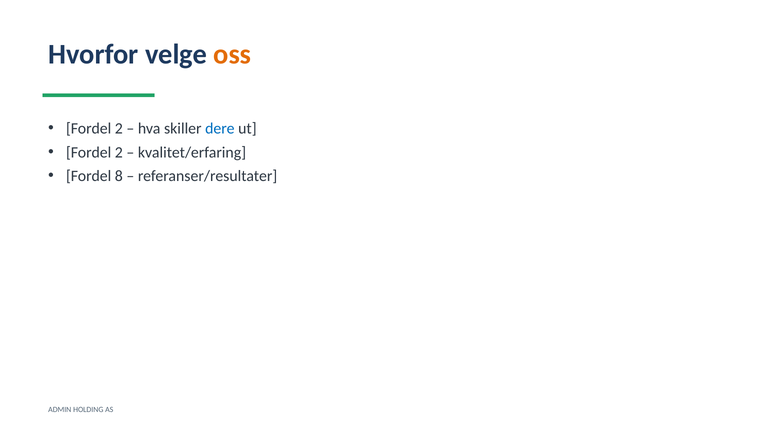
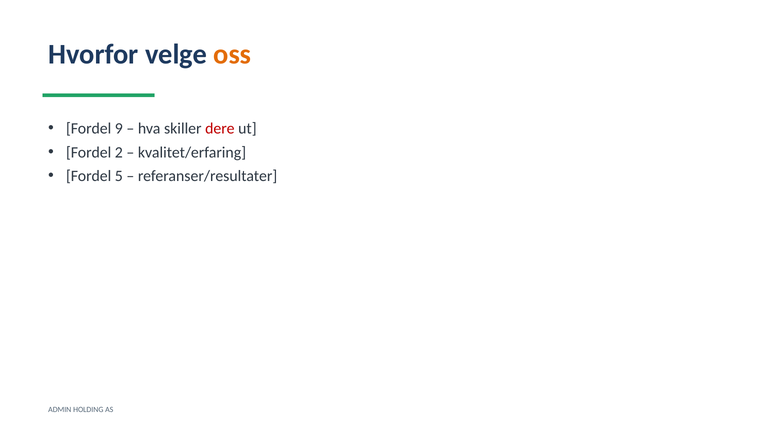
2 at (119, 128): 2 -> 9
dere colour: blue -> red
8: 8 -> 5
